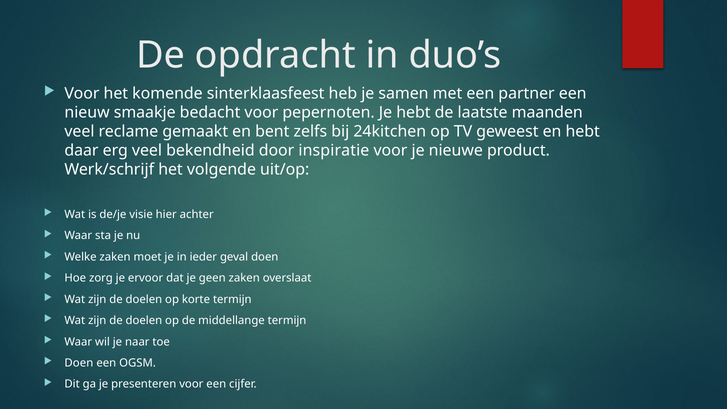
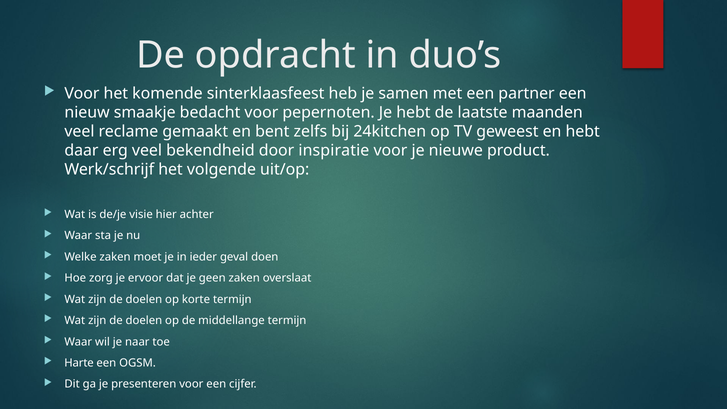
Doen at (79, 363): Doen -> Harte
